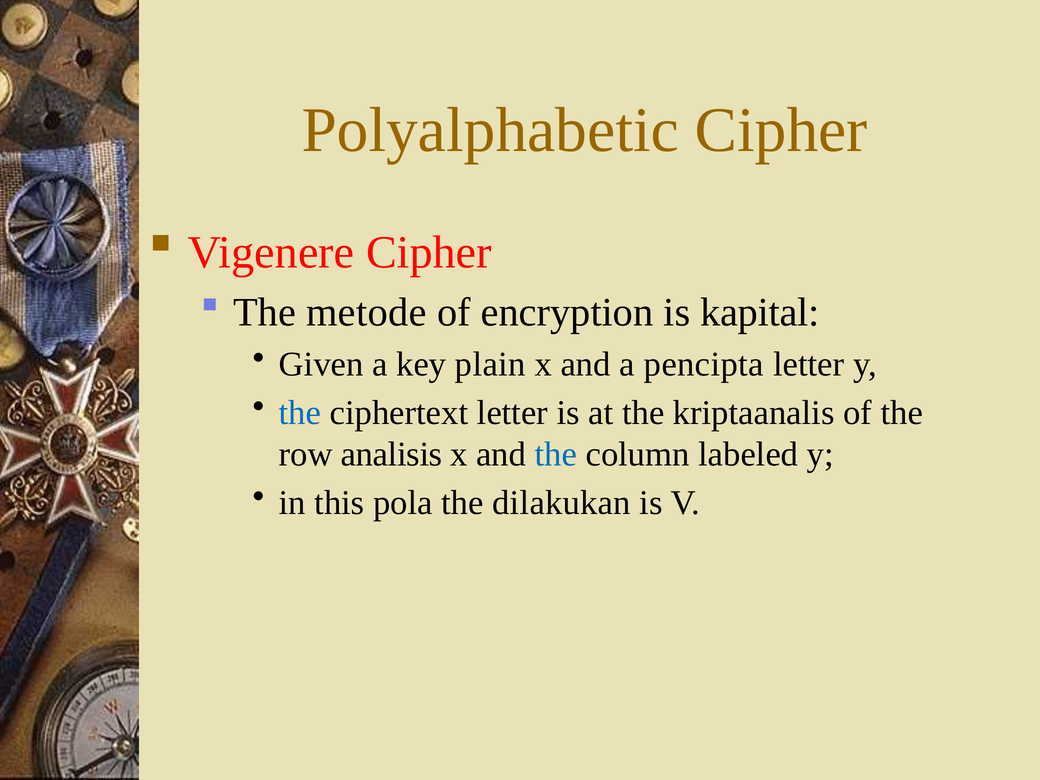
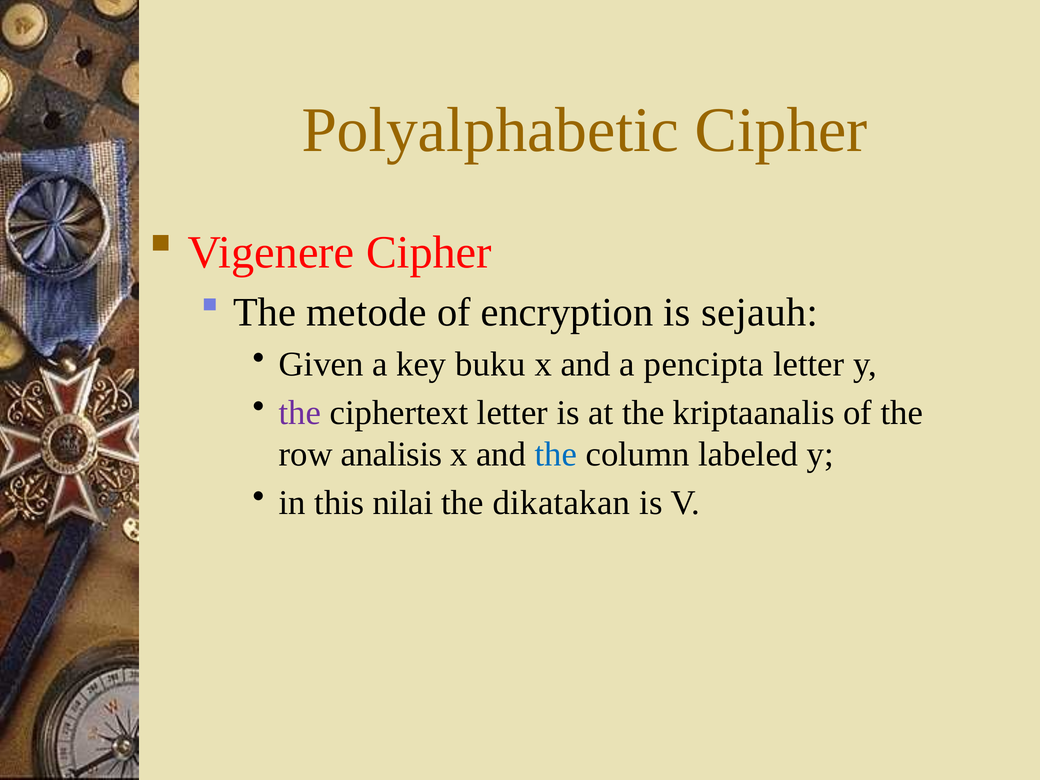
kapital: kapital -> sejauh
plain: plain -> buku
the at (300, 413) colour: blue -> purple
pola: pola -> nilai
dilakukan: dilakukan -> dikatakan
